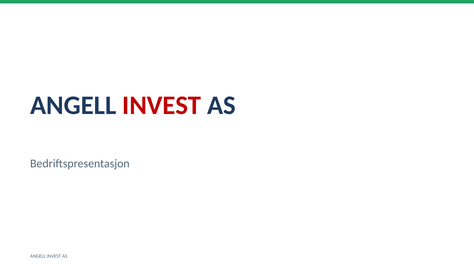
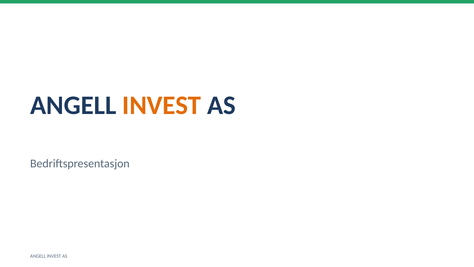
INVEST at (162, 105) colour: red -> orange
